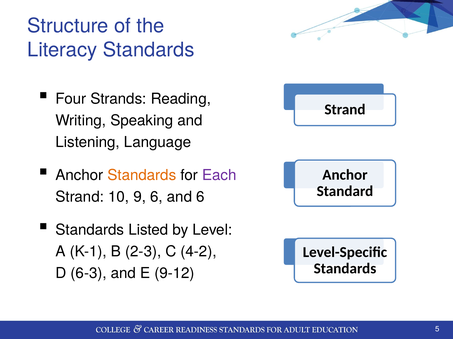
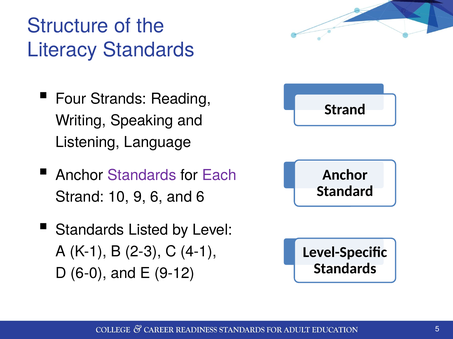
Standards at (142, 176) colour: orange -> purple
4-2: 4-2 -> 4-1
6-3: 6-3 -> 6-0
